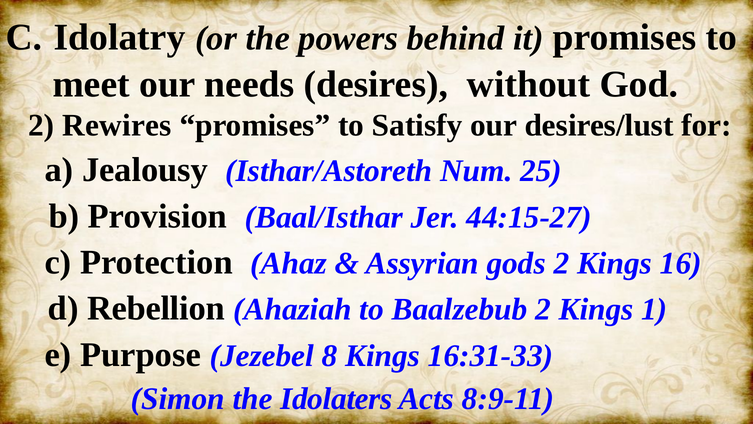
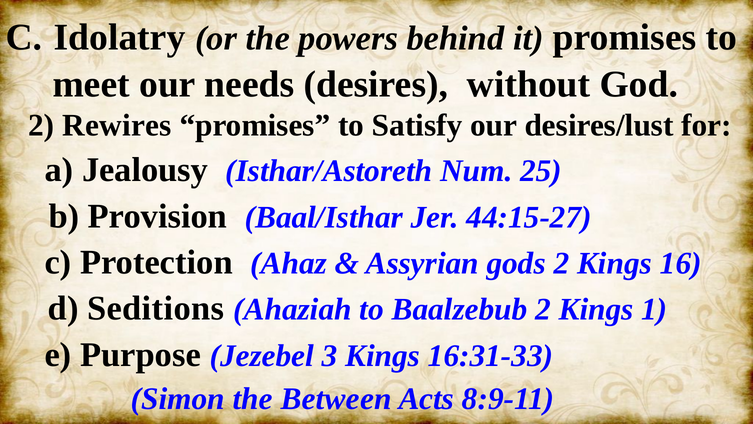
Rebellion: Rebellion -> Seditions
8: 8 -> 3
Idolaters: Idolaters -> Between
